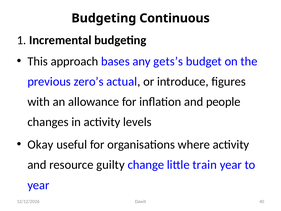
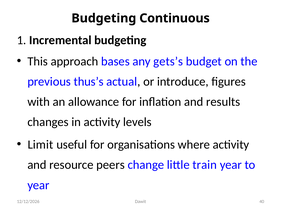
zero’s: zero’s -> thus’s
people: people -> results
Okay: Okay -> Limit
guilty: guilty -> peers
